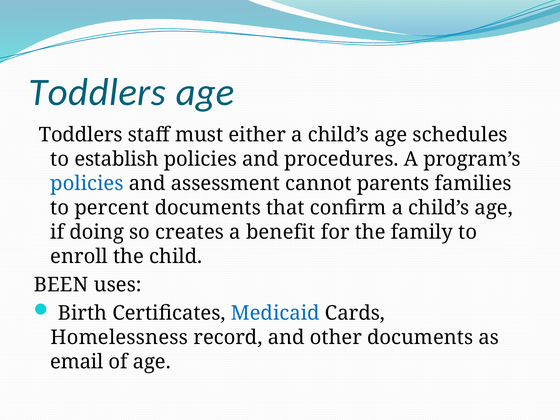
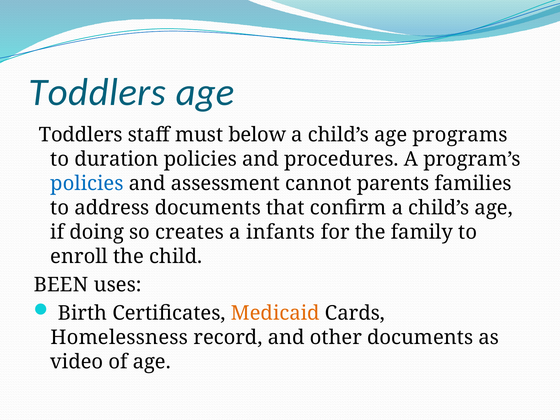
either: either -> below
schedules: schedules -> programs
establish: establish -> duration
percent: percent -> address
benefit: benefit -> infants
Medicaid colour: blue -> orange
email: email -> video
